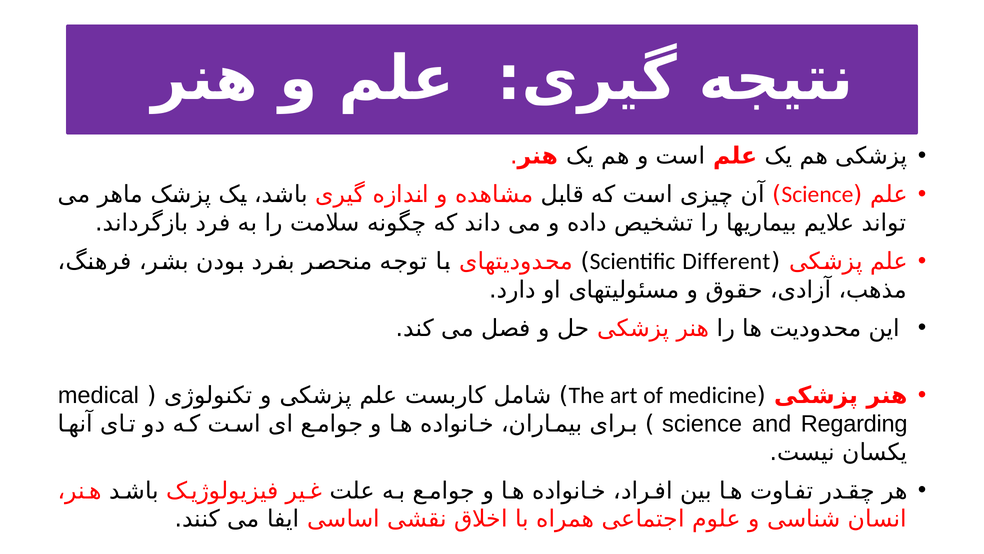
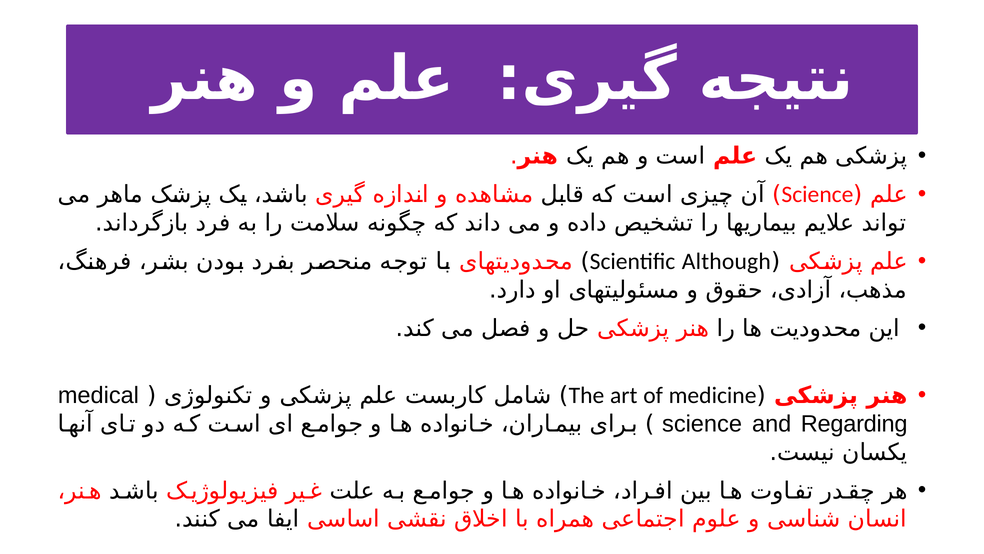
Different: Different -> Although
